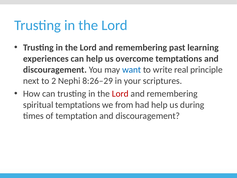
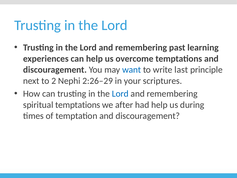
real: real -> last
8:26–29: 8:26–29 -> 2:26–29
Lord at (120, 94) colour: red -> blue
from: from -> after
